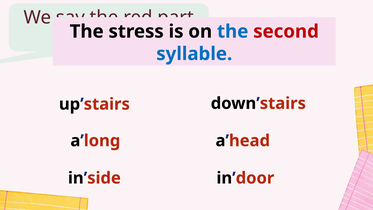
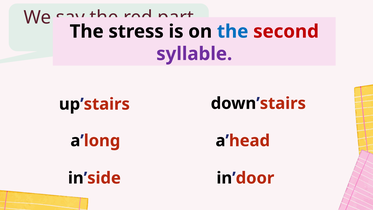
syllable colour: blue -> purple
